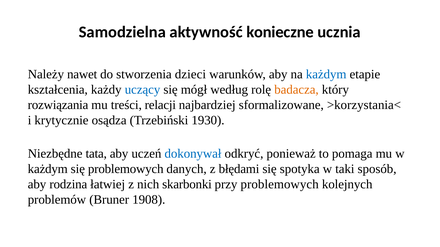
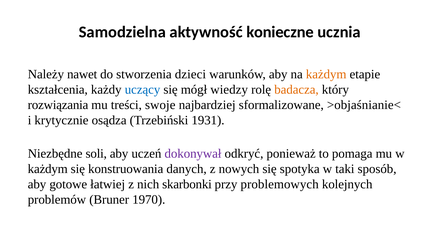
każdym at (326, 74) colour: blue -> orange
według: według -> wiedzy
relacji: relacji -> swoje
>korzystania<: >korzystania< -> >objaśnianie<
1930: 1930 -> 1931
tata: tata -> soli
dokonywał colour: blue -> purple
się problemowych: problemowych -> konstruowania
błędami: błędami -> nowych
rodzina: rodzina -> gotowe
1908: 1908 -> 1970
